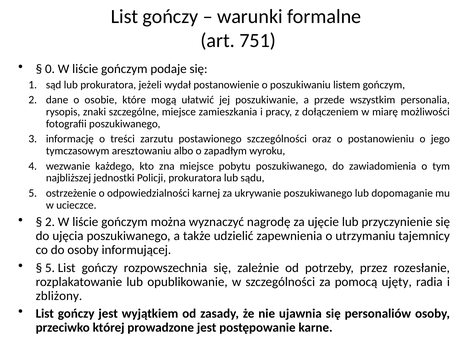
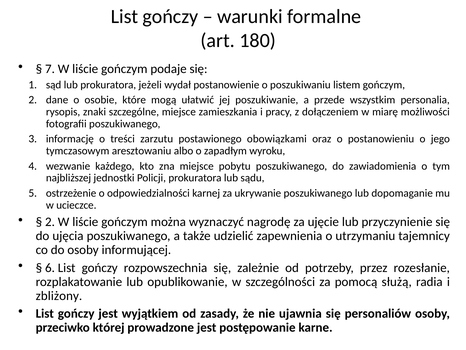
751: 751 -> 180
0: 0 -> 7
postawionego szczególności: szczególności -> obowiązkami
5 at (50, 267): 5 -> 6
ujęty: ujęty -> służą
